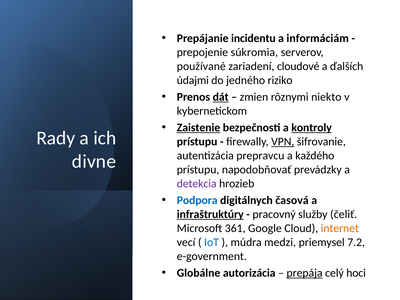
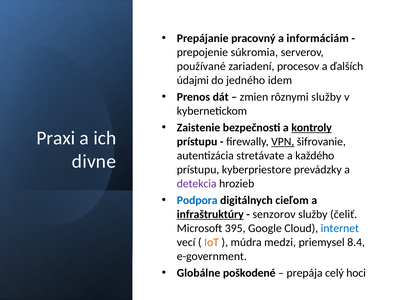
incidentu: incidentu -> pracovný
cloudové: cloudové -> procesov
riziko: riziko -> idem
dát underline: present -> none
rôznymi niekto: niekto -> služby
Zaistenie underline: present -> none
Rady: Rady -> Praxi
prepravcu: prepravcu -> stretávate
napodobňovať: napodobňovať -> kyberpriestore
časová: časová -> cieľom
pracovný: pracovný -> senzorov
361: 361 -> 395
internet colour: orange -> blue
IoT colour: blue -> orange
7.2: 7.2 -> 8.4
autorizácia: autorizácia -> poškodené
prepája underline: present -> none
